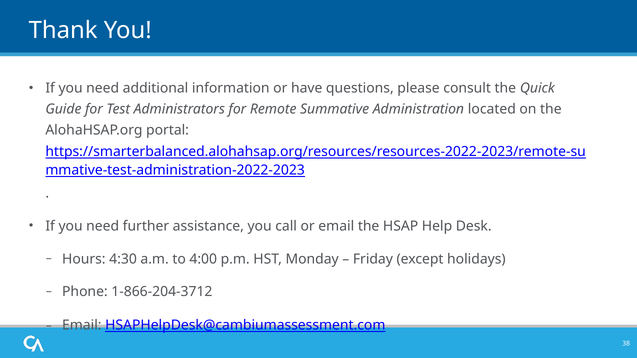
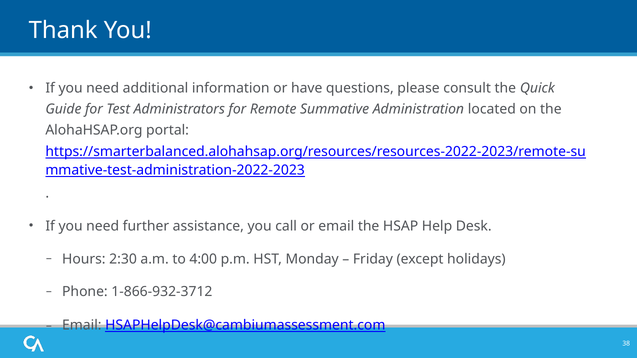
4:30: 4:30 -> 2:30
1-866-204-3712: 1-866-204-3712 -> 1-866-932-3712
